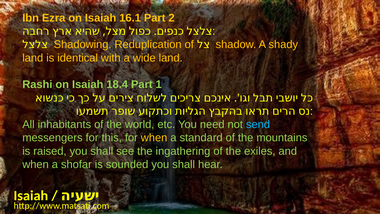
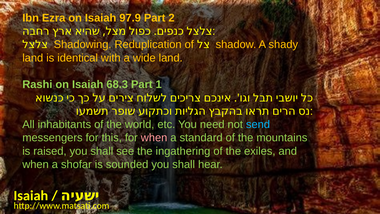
16.1: 16.1 -> 97.9
18.4: 18.4 -> 68.3
when at (154, 138) colour: yellow -> pink
